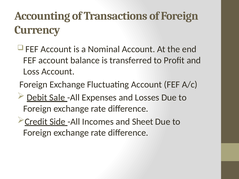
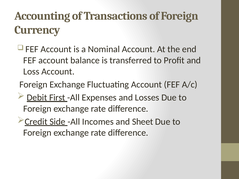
Sale: Sale -> First
